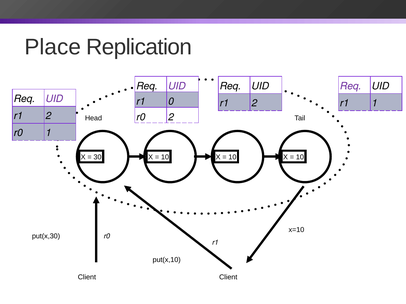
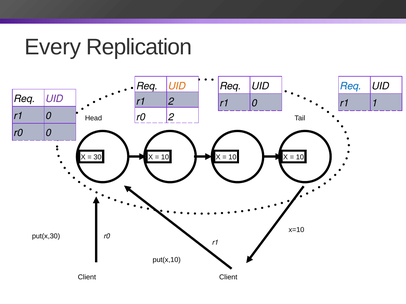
Place: Place -> Every
UID at (177, 86) colour: purple -> orange
Req at (351, 86) colour: purple -> blue
r1 0: 0 -> 2
2 at (254, 103): 2 -> 0
2 at (49, 116): 2 -> 0
r0 1: 1 -> 0
